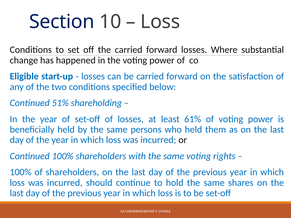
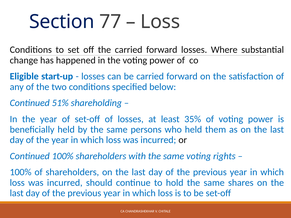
10: 10 -> 77
61%: 61% -> 35%
